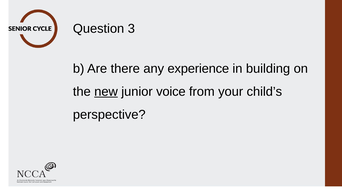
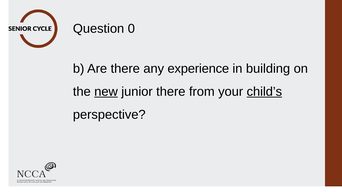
3: 3 -> 0
junior voice: voice -> there
child’s underline: none -> present
